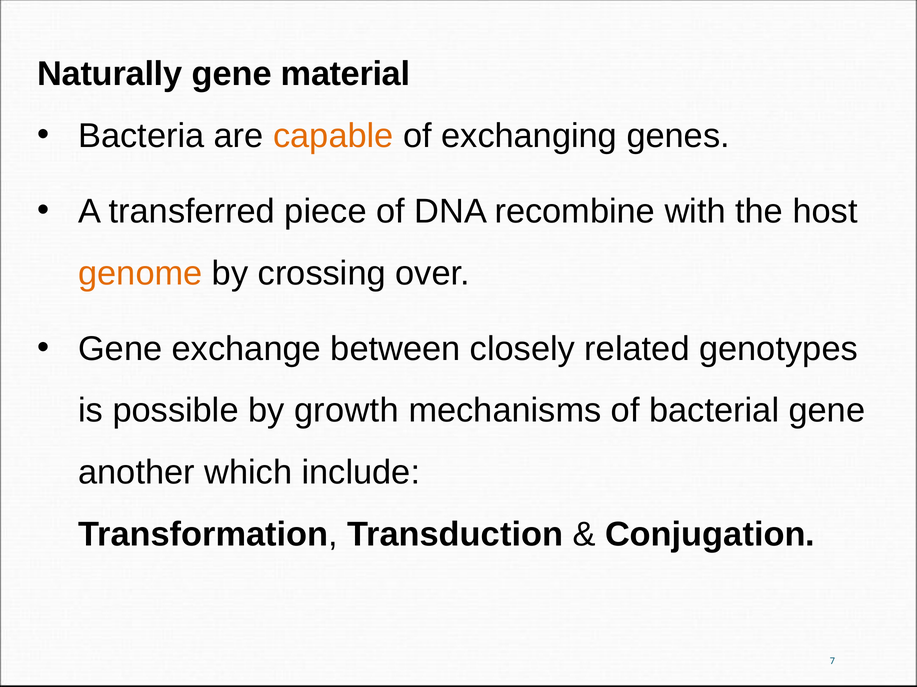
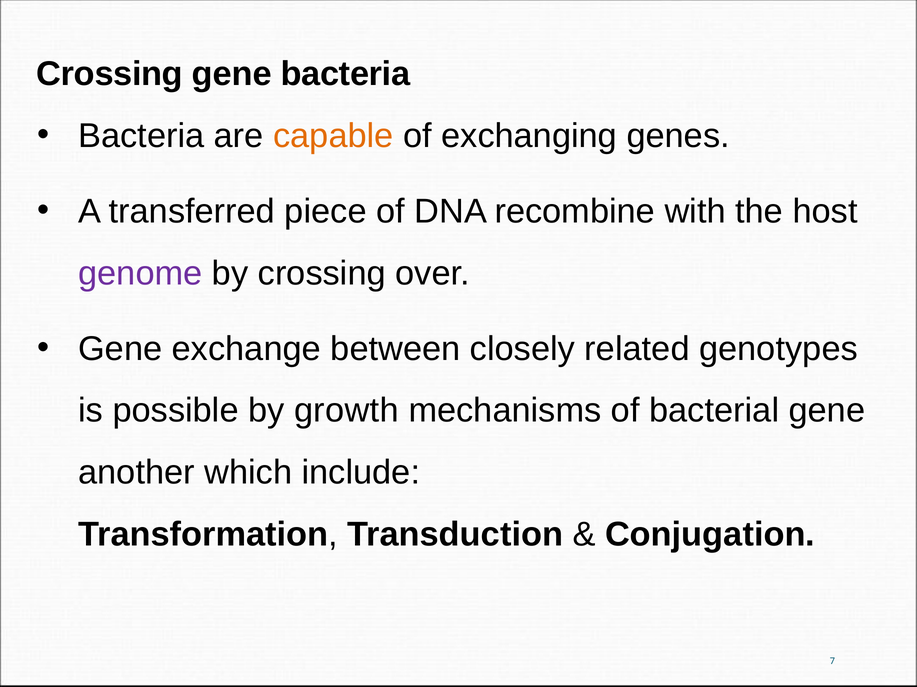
Naturally at (110, 74): Naturally -> Crossing
gene material: material -> bacteria
genome colour: orange -> purple
